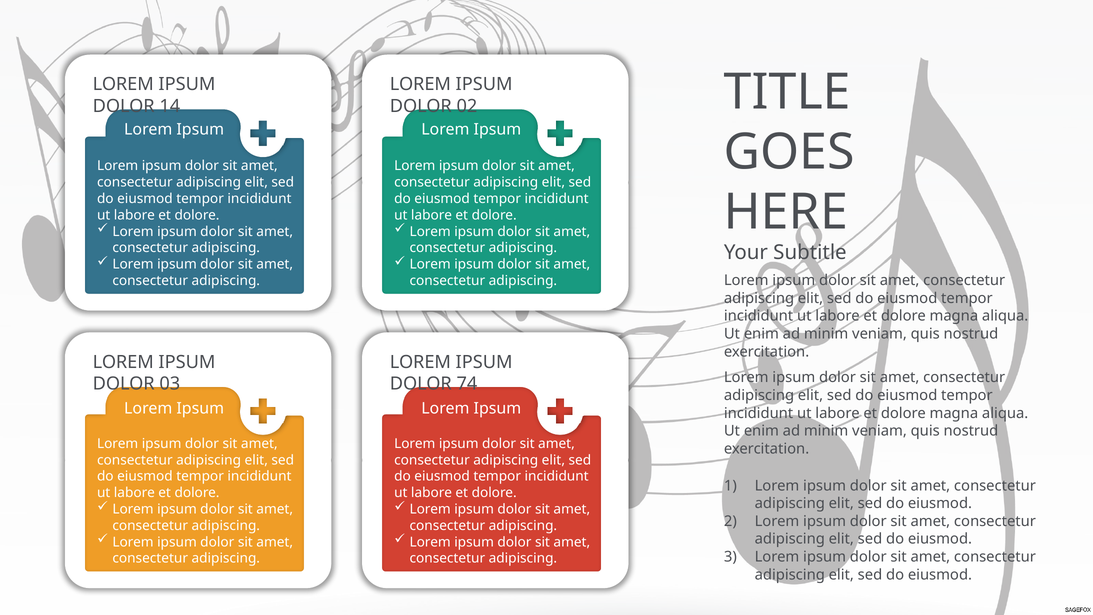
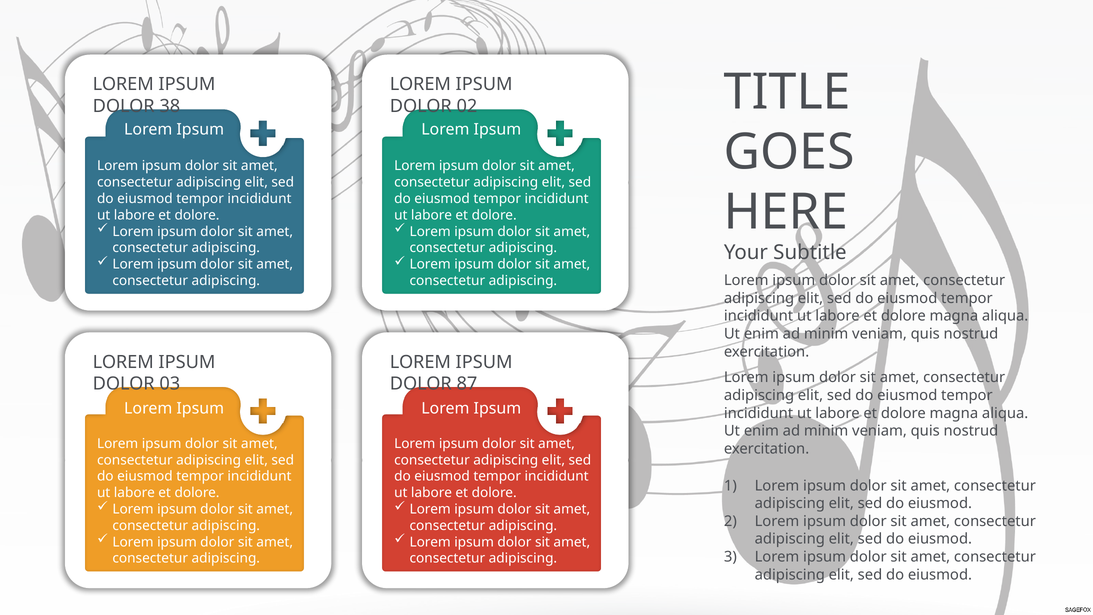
14: 14 -> 38
74: 74 -> 87
